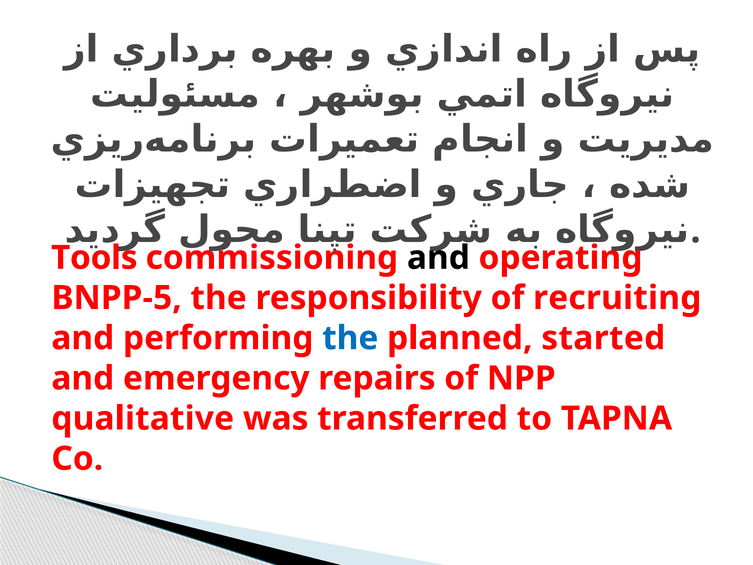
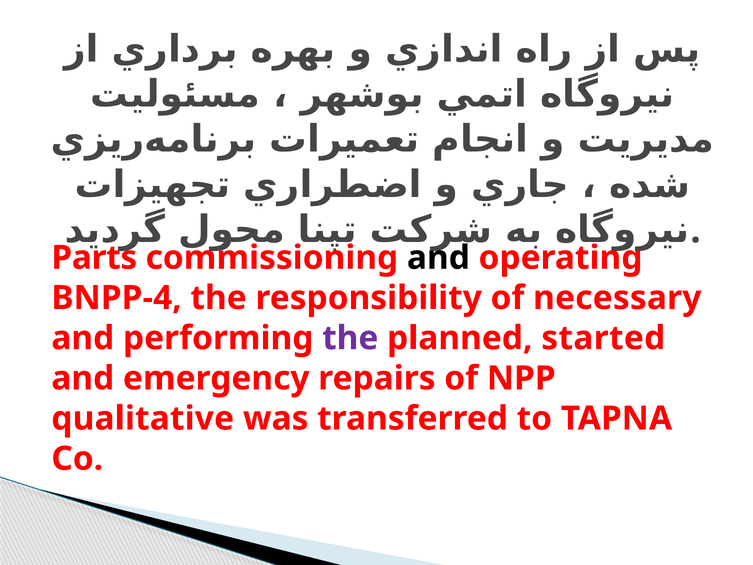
Tools: Tools -> Parts
BNPP-5: BNPP-5 -> BNPP-4
recruiting: recruiting -> necessary
the at (350, 338) colour: blue -> purple
